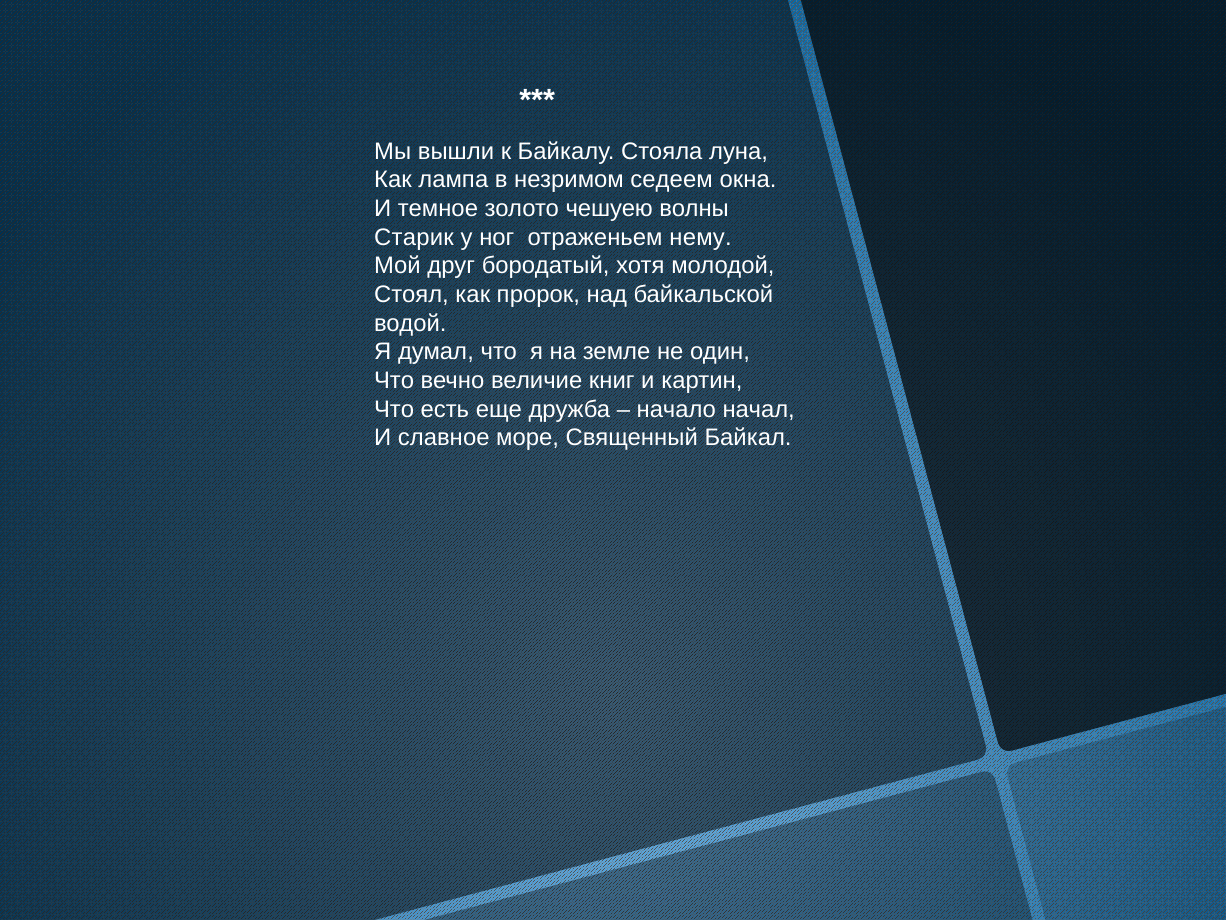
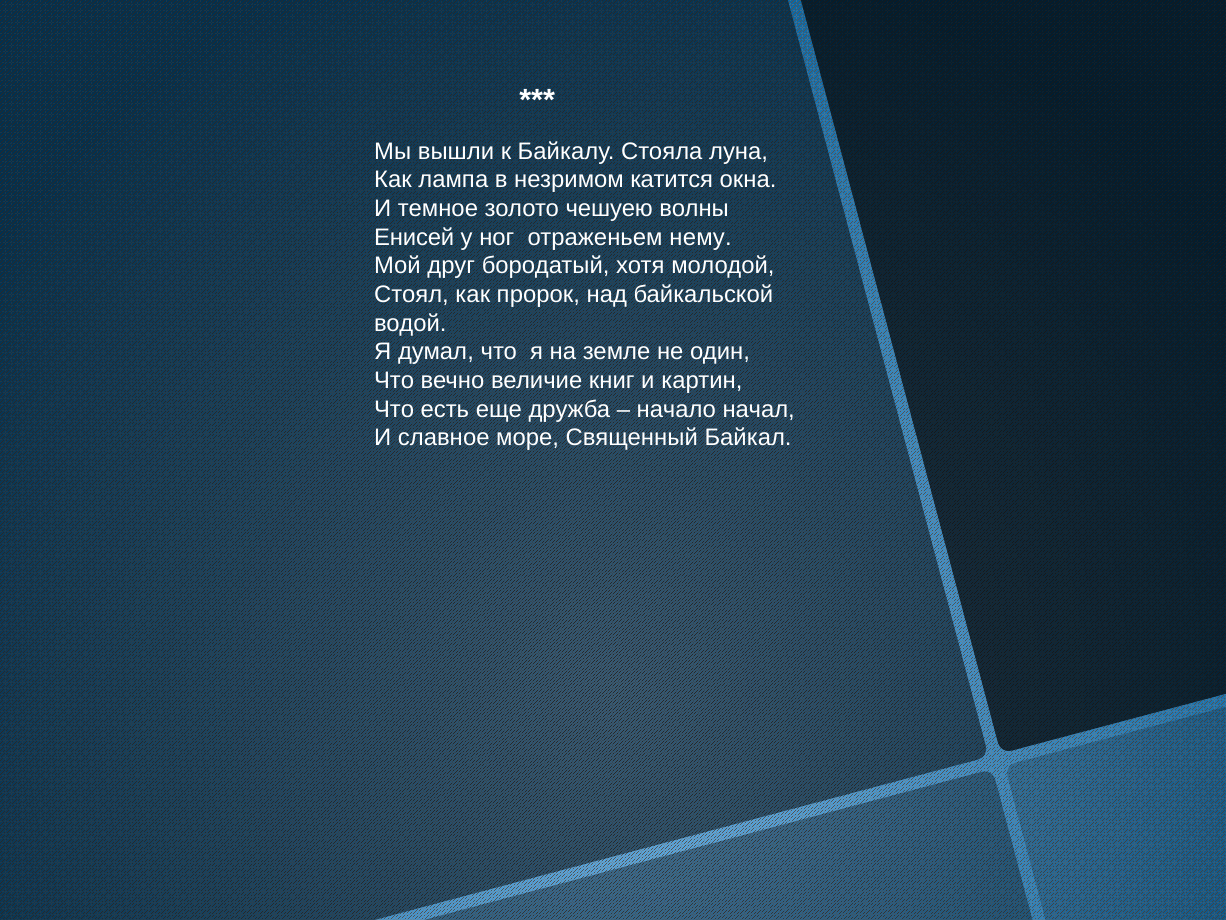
седеем: седеем -> катится
Старик: Старик -> Енисей
